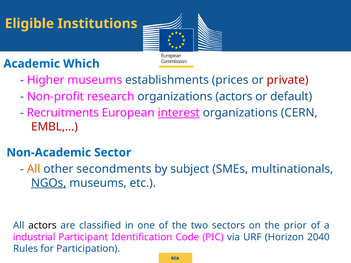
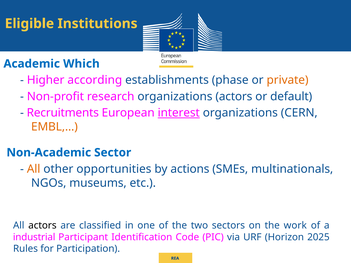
Higher museums: museums -> according
prices: prices -> phase
private colour: red -> orange
EMBL,… colour: red -> orange
secondments: secondments -> opportunities
subject: subject -> actions
NGOs underline: present -> none
prior: prior -> work
2040: 2040 -> 2025
